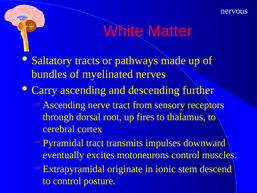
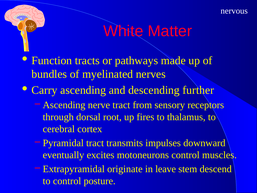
Saltatory: Saltatory -> Function
ionic: ionic -> leave
